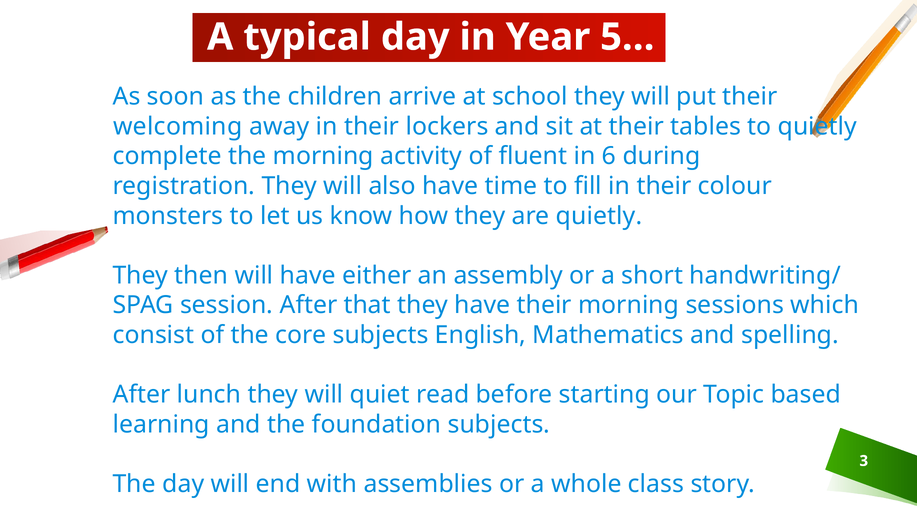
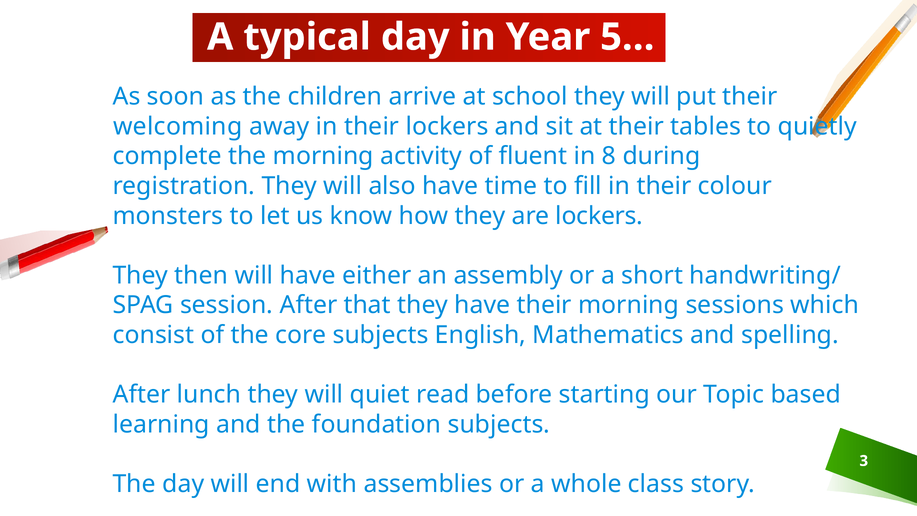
6: 6 -> 8
are quietly: quietly -> lockers
